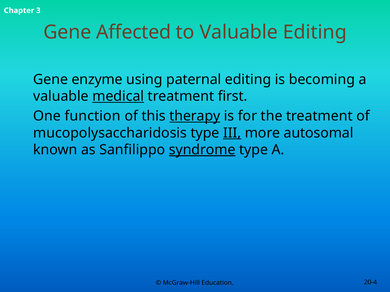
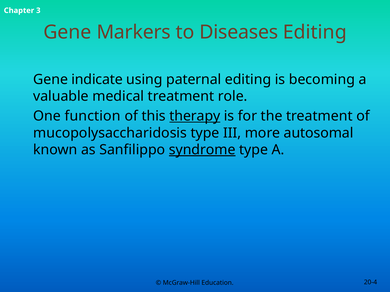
Affected: Affected -> Markers
to Valuable: Valuable -> Diseases
enzyme: enzyme -> indicate
medical underline: present -> none
first: first -> role
III underline: present -> none
